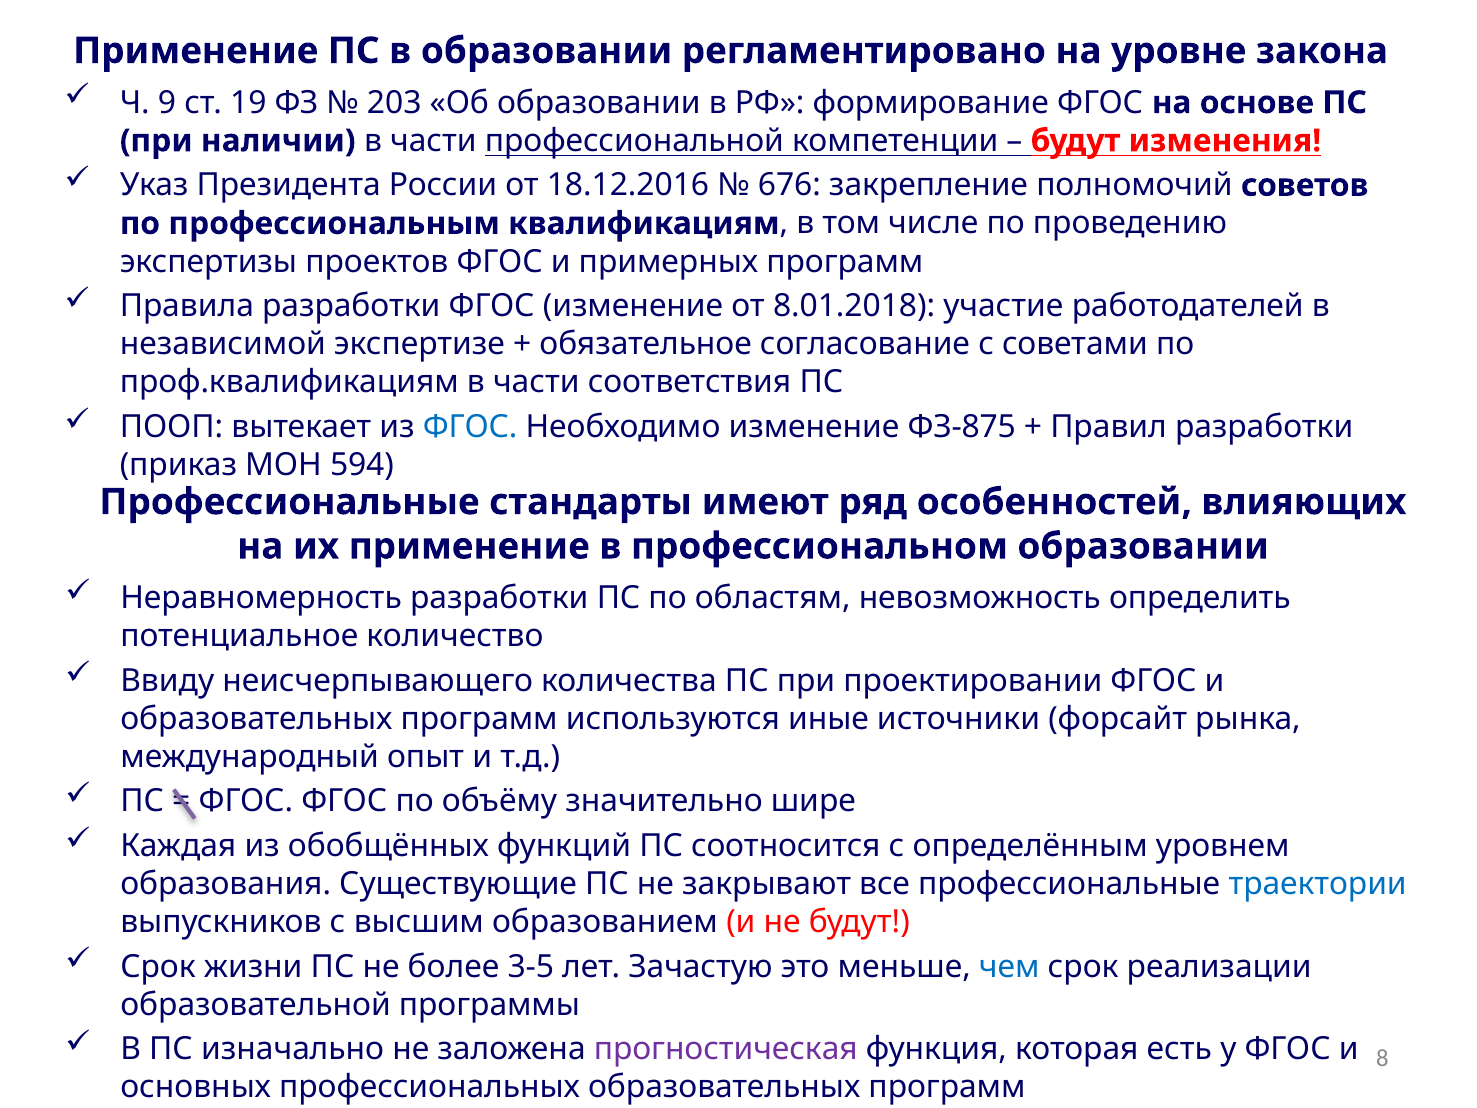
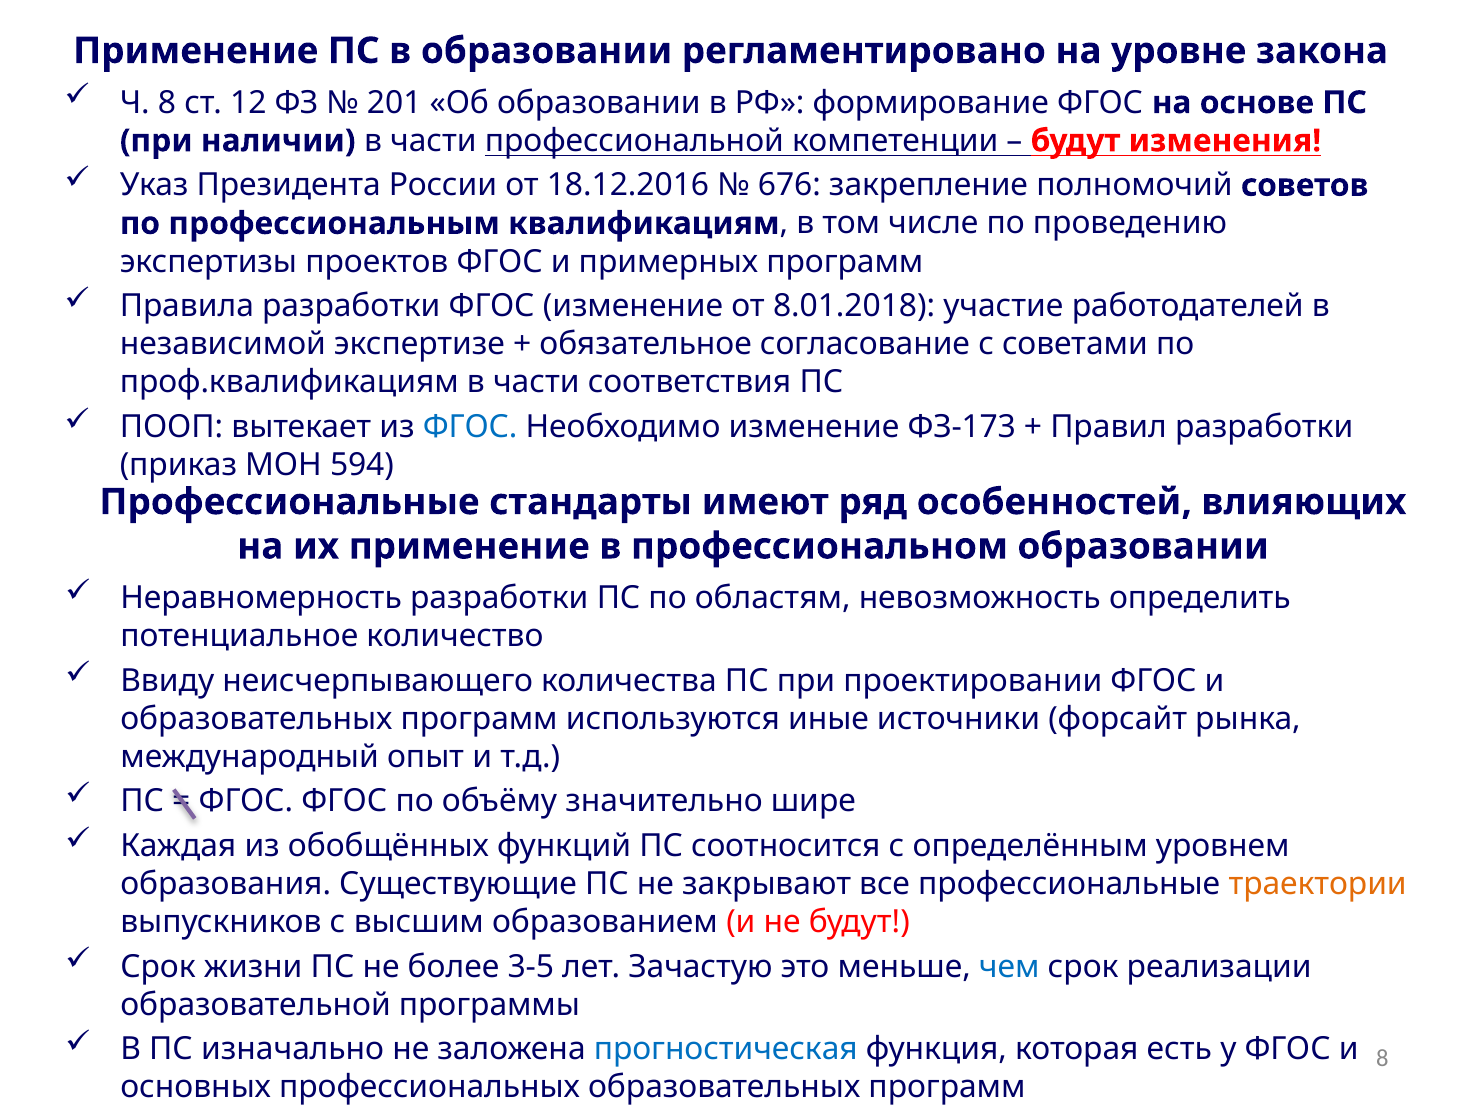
Ч 9: 9 -> 8
19: 19 -> 12
203: 203 -> 201
ФЗ-875: ФЗ-875 -> ФЗ-173
траектории colour: blue -> orange
прогностическая colour: purple -> blue
